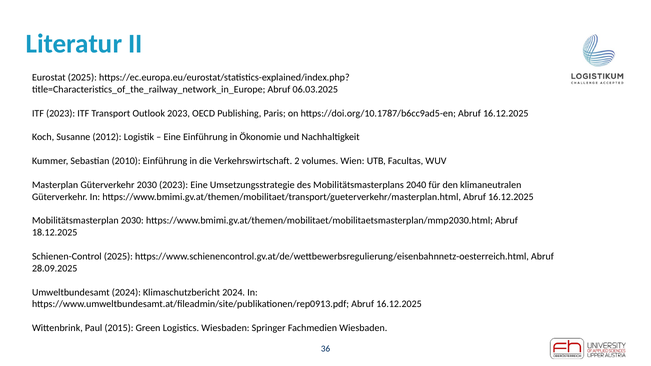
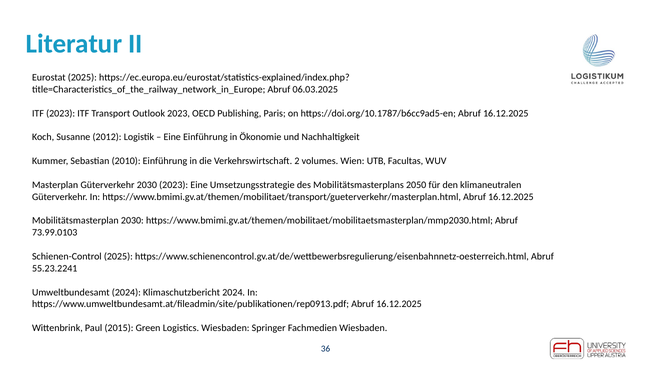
2040: 2040 -> 2050
18.12.2025: 18.12.2025 -> 73.99.0103
28.09.2025: 28.09.2025 -> 55.23.2241
